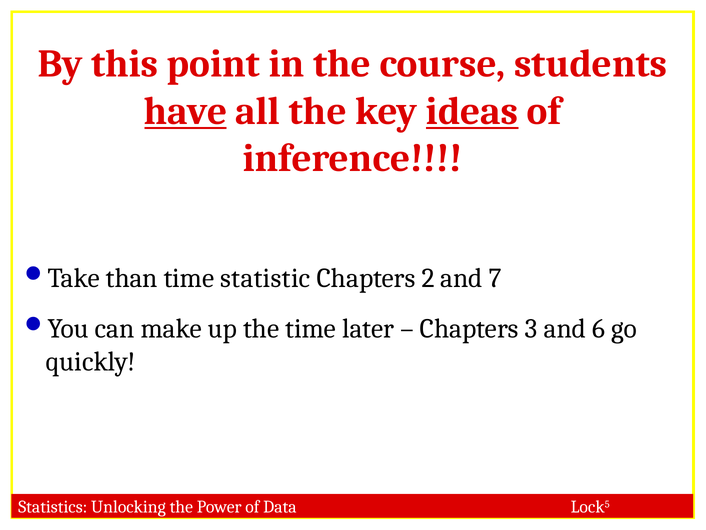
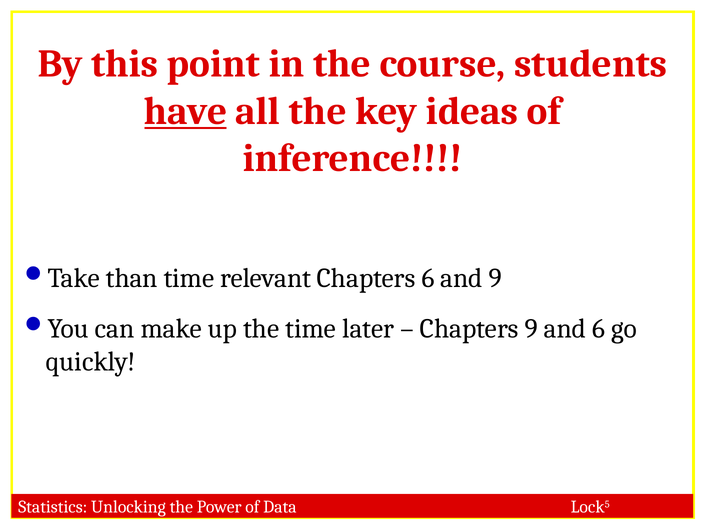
ideas underline: present -> none
statistic: statistic -> relevant
Chapters 2: 2 -> 6
and 7: 7 -> 9
Chapters 3: 3 -> 9
